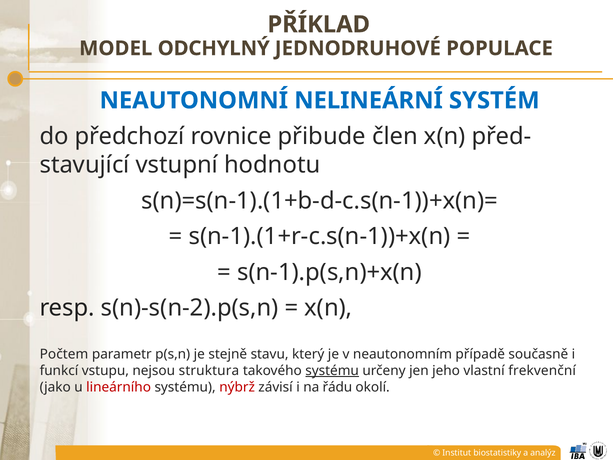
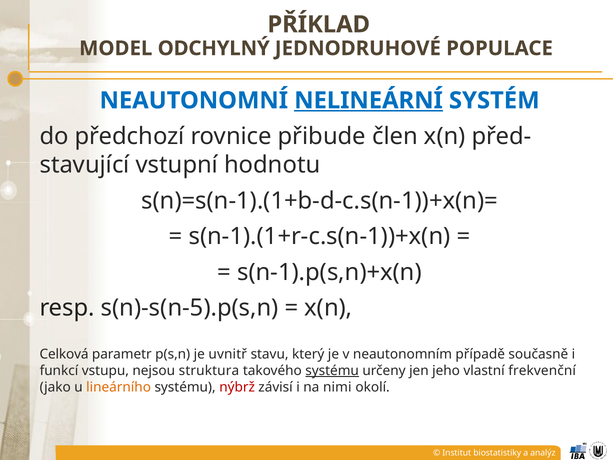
NELINEÁRNÍ underline: none -> present
s(n)-s(n-2).p(s,n: s(n)-s(n-2).p(s,n -> s(n)-s(n-5).p(s,n
Počtem: Počtem -> Celková
stejně: stejně -> uvnitř
lineárního colour: red -> orange
řádu: řádu -> nimi
